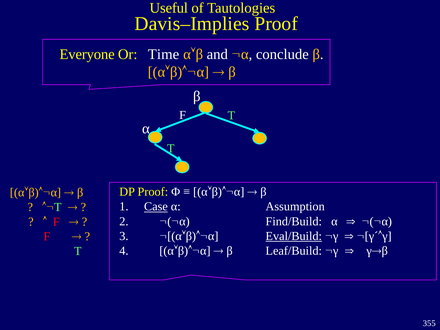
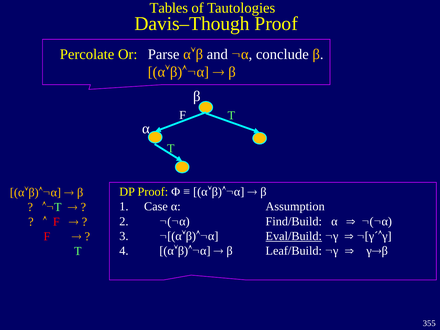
Useful: Useful -> Tables
Davis–Implies: Davis–Implies -> Davis–Though
Everyone: Everyone -> Percolate
Time: Time -> Parse
Case underline: present -> none
